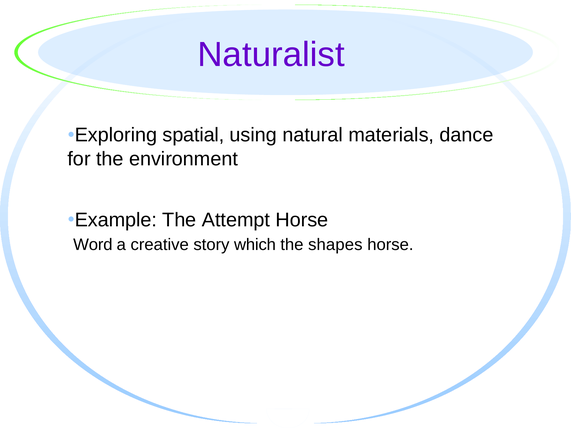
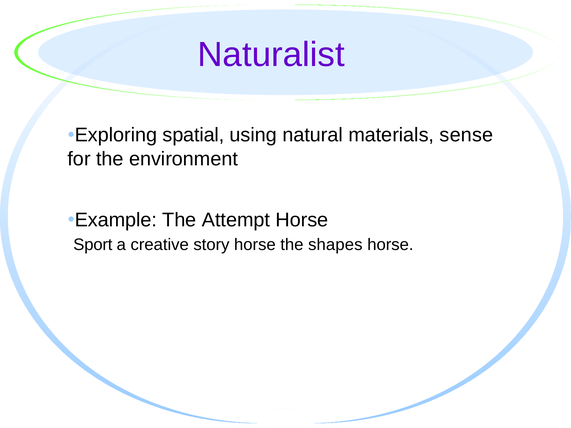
dance: dance -> sense
Word: Word -> Sport
story which: which -> horse
